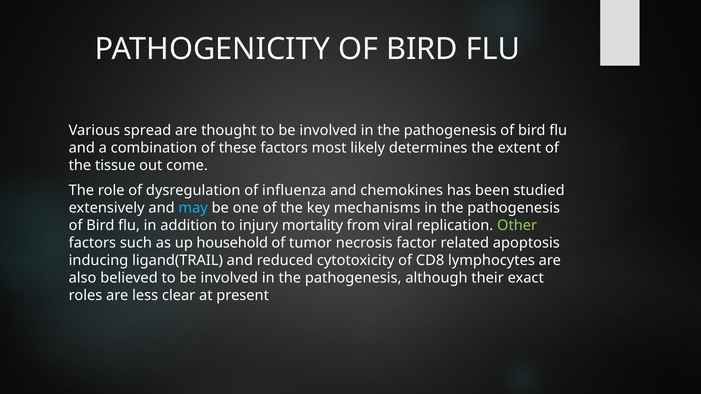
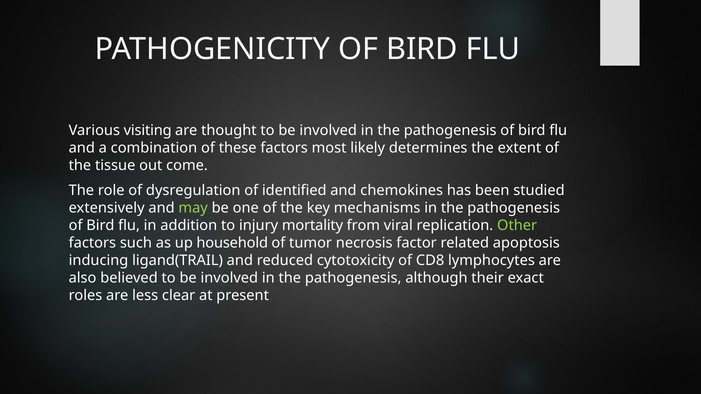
spread: spread -> visiting
influenza: influenza -> identified
may colour: light blue -> light green
